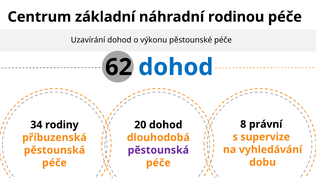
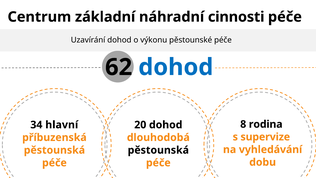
rodinou: rodinou -> cinnosti
právní: právní -> rodina
rodiny: rodiny -> hlavní
pěstounská at (158, 150) colour: purple -> black
